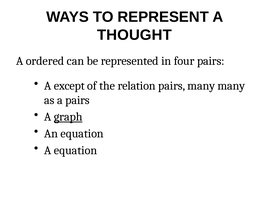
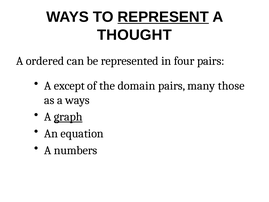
REPRESENT underline: none -> present
relation: relation -> domain
many many: many -> those
a pairs: pairs -> ways
A equation: equation -> numbers
